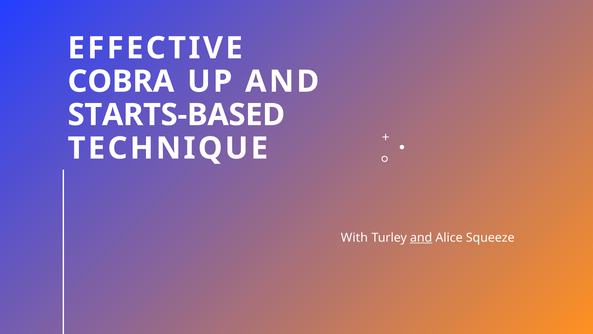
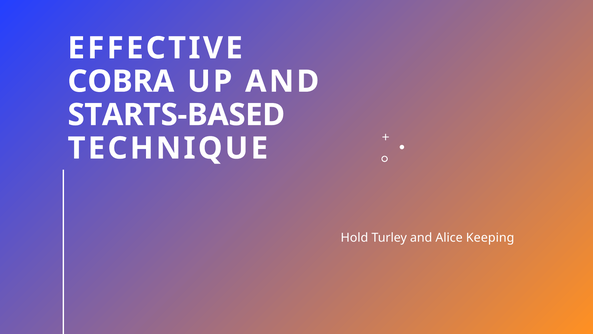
With: With -> Hold
and at (421, 237) underline: present -> none
Squeeze: Squeeze -> Keeping
